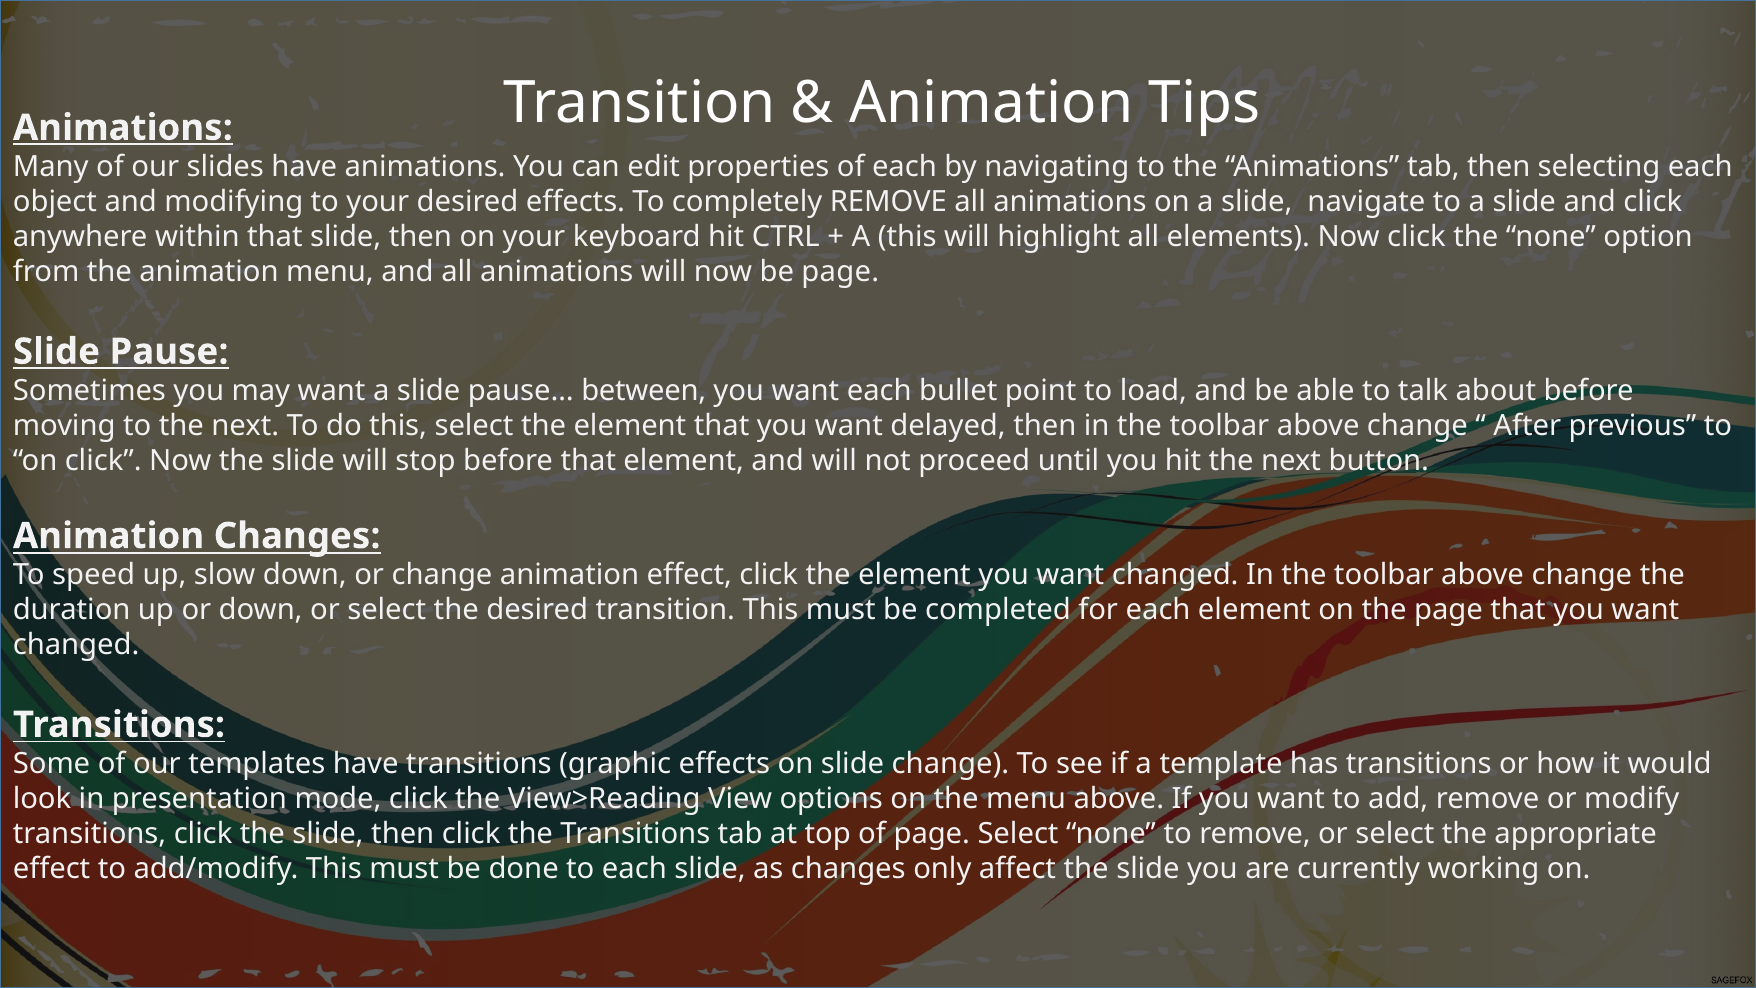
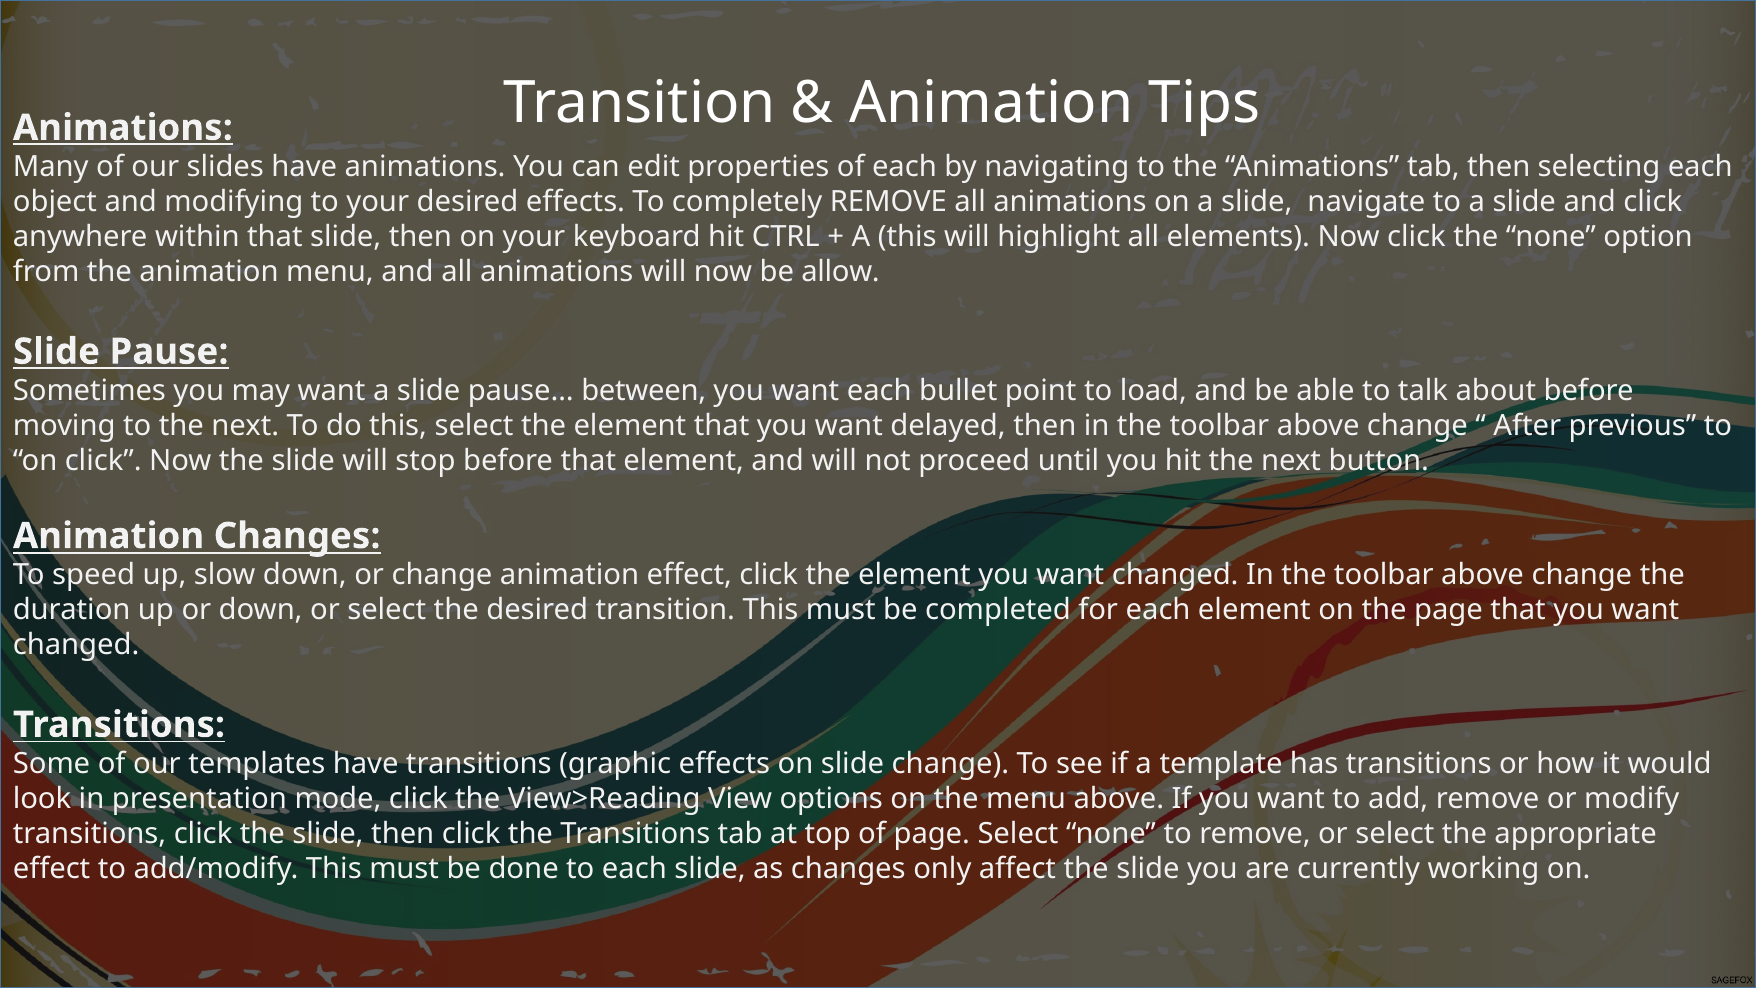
be page: page -> allow
